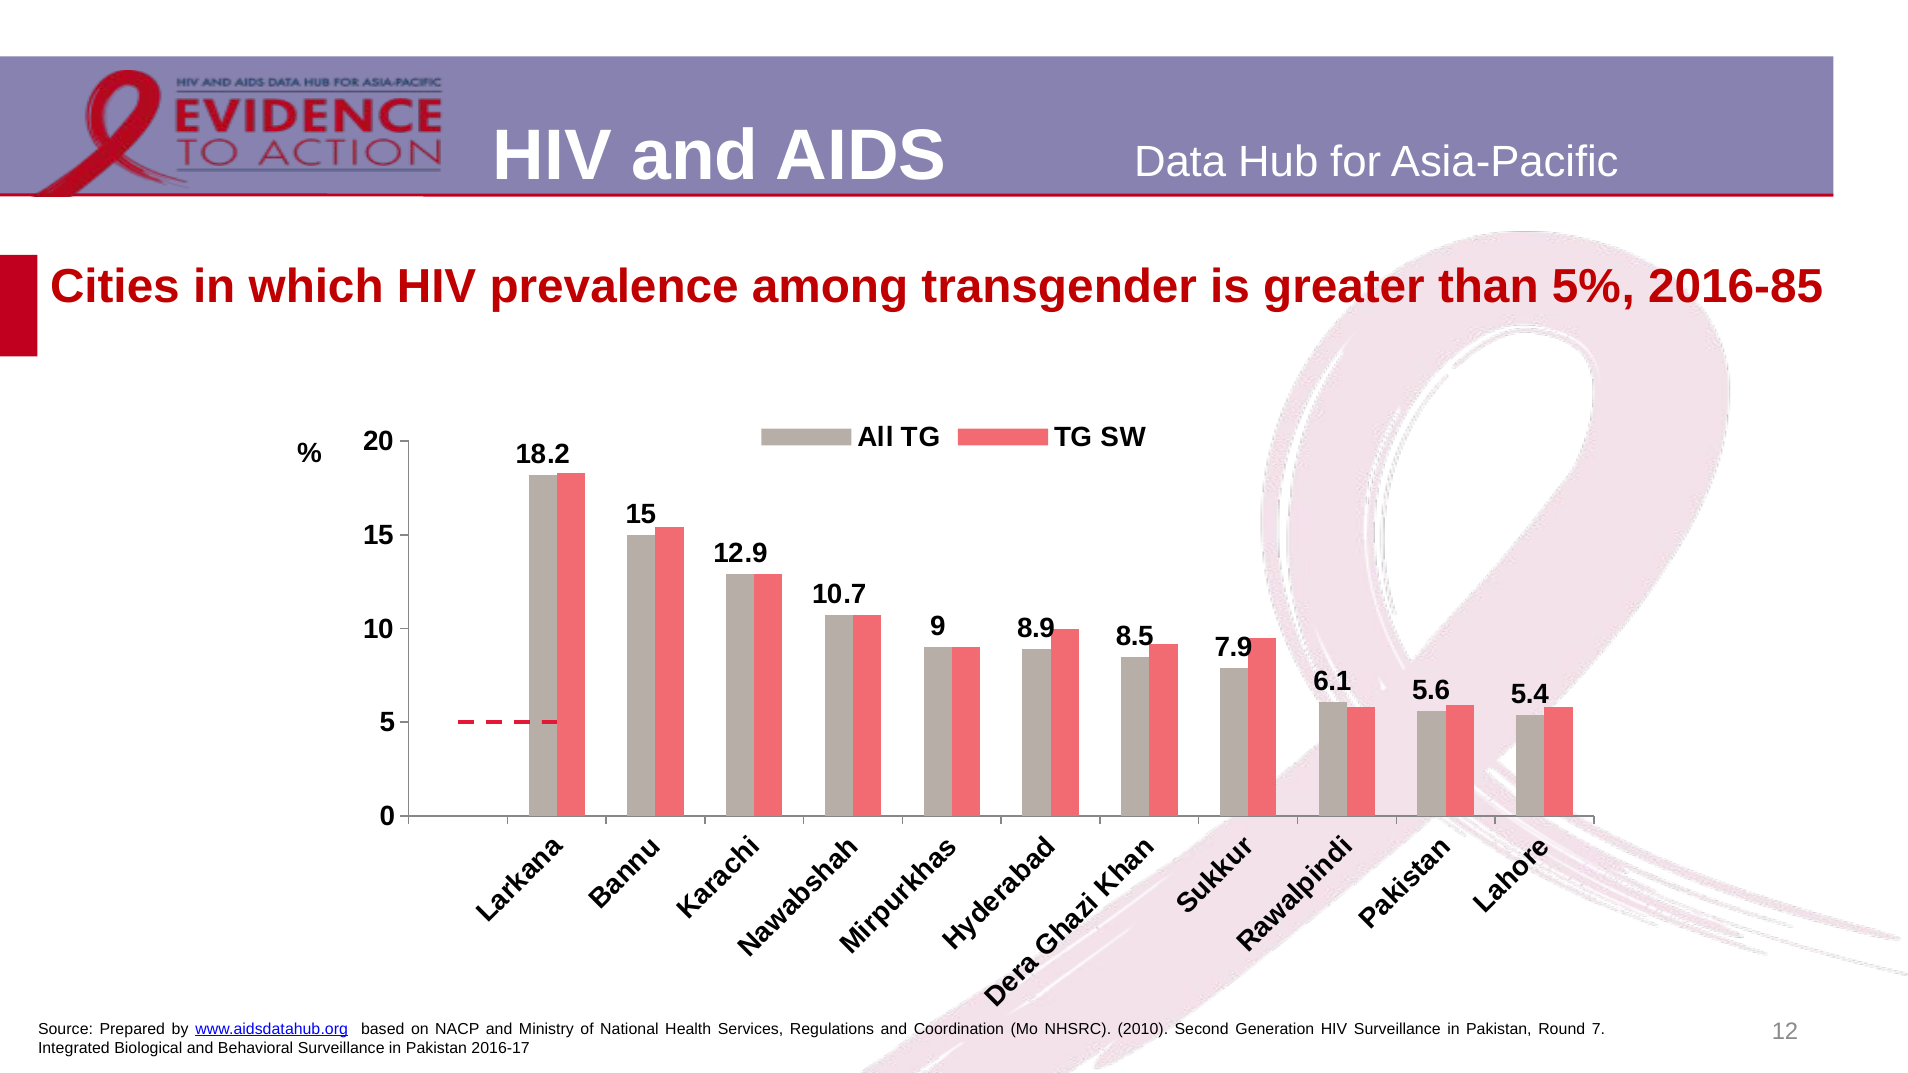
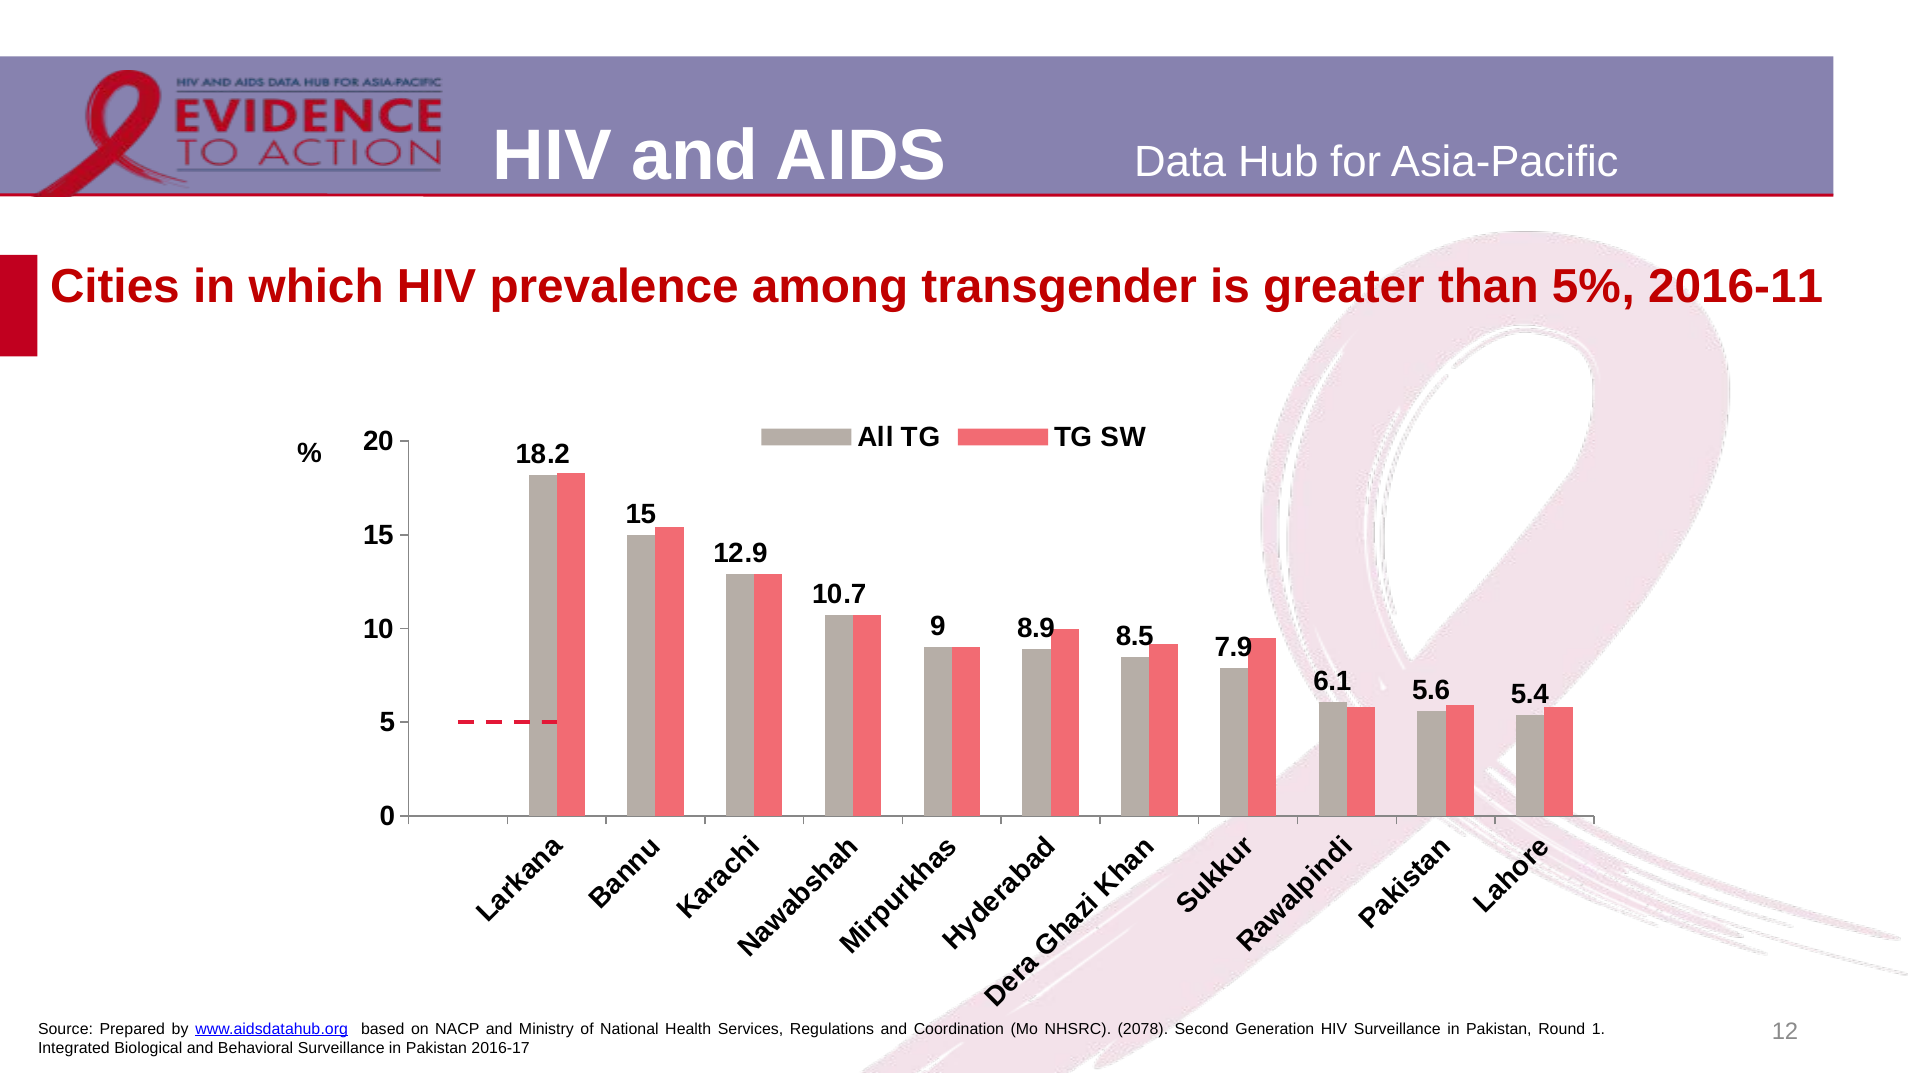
2016-85: 2016-85 -> 2016-11
2010: 2010 -> 2078
7: 7 -> 1
